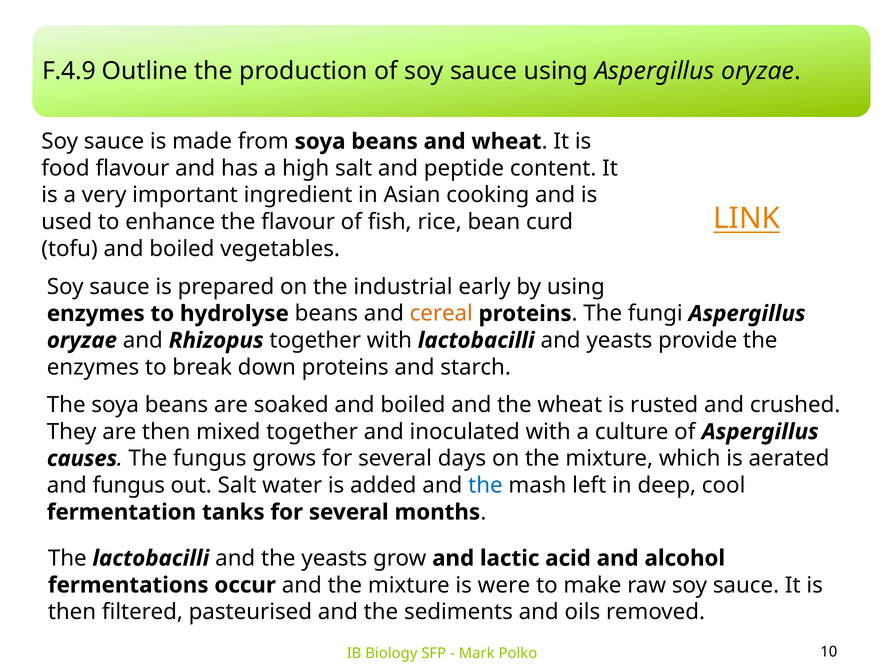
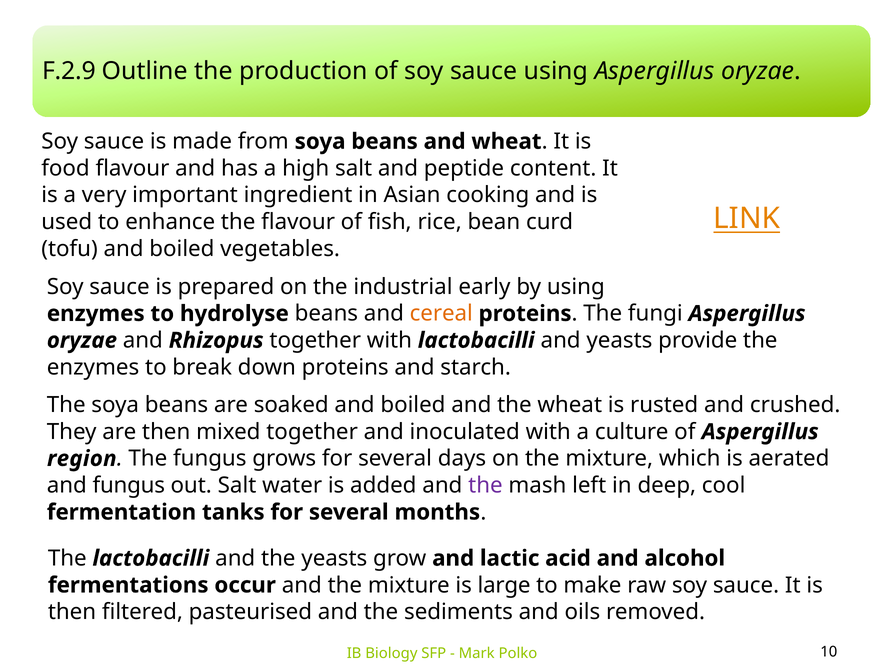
F.4.9: F.4.9 -> F.2.9
causes: causes -> region
the at (485, 486) colour: blue -> purple
were: were -> large
